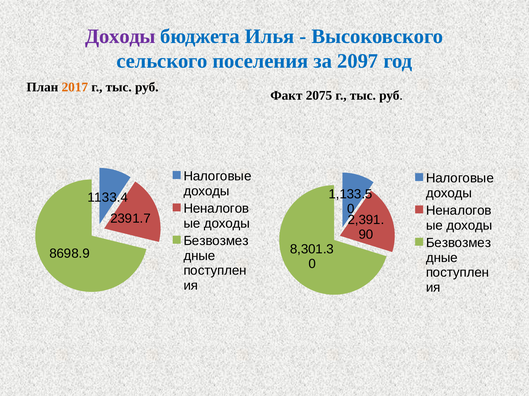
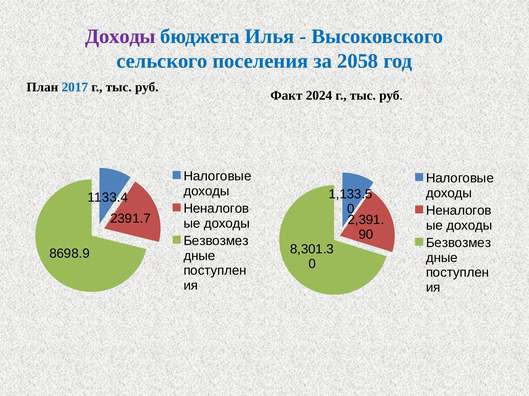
2097: 2097 -> 2058
2017 colour: orange -> blue
2075: 2075 -> 2024
